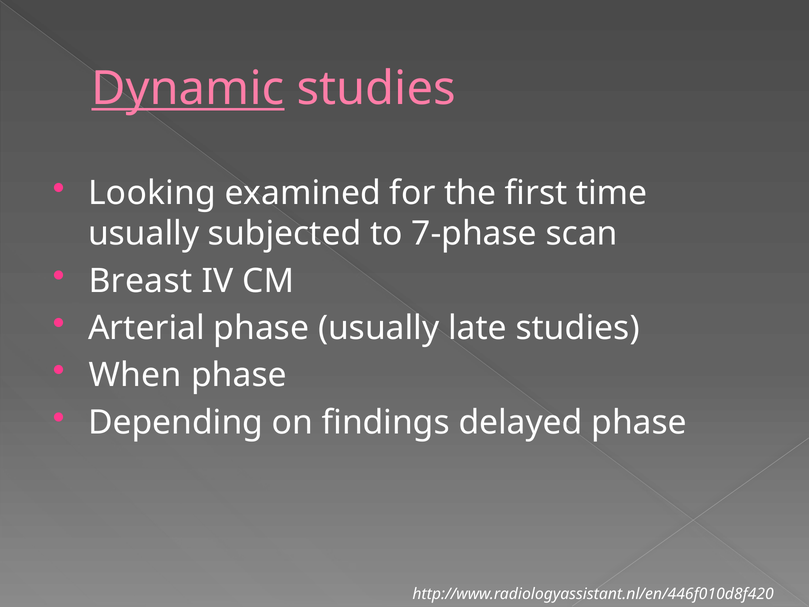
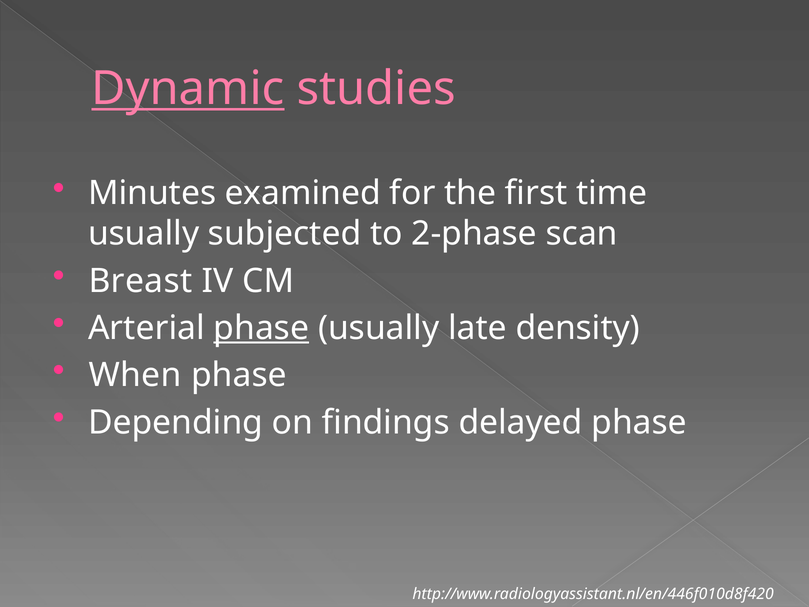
Looking: Looking -> Minutes
7-phase: 7-phase -> 2-phase
phase at (261, 328) underline: none -> present
late studies: studies -> density
